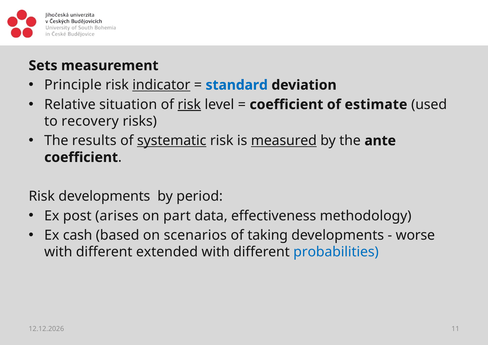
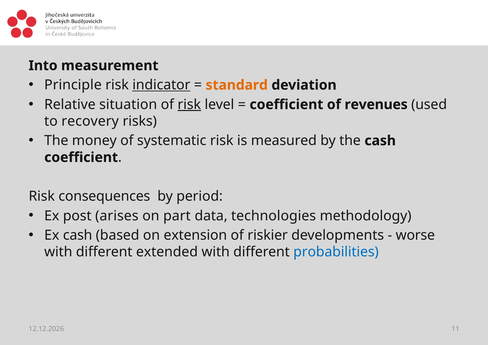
Sets: Sets -> Into
standard colour: blue -> orange
estimate: estimate -> revenues
results: results -> money
systematic underline: present -> none
measured underline: present -> none
the ante: ante -> cash
Risk developments: developments -> consequences
effectiveness: effectiveness -> technologies
scenarios: scenarios -> extension
taking: taking -> riskier
